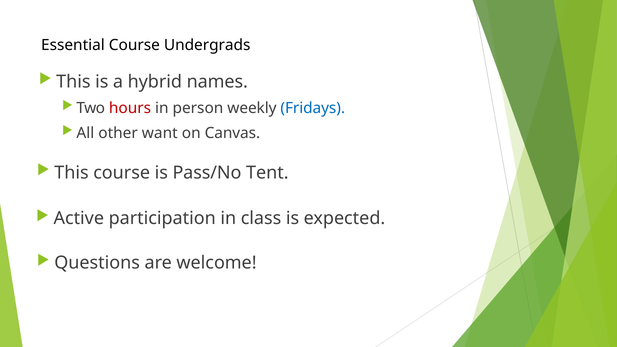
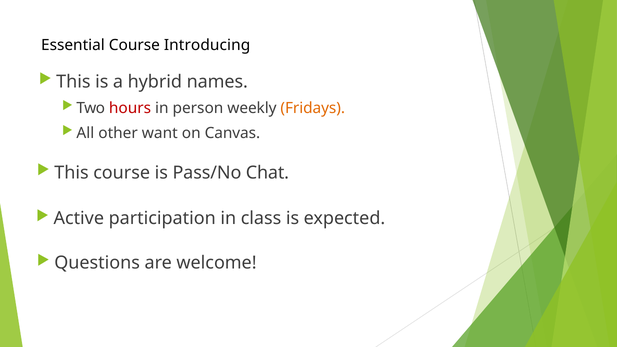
Undergrads: Undergrads -> Introducing
Fridays colour: blue -> orange
Tent: Tent -> Chat
